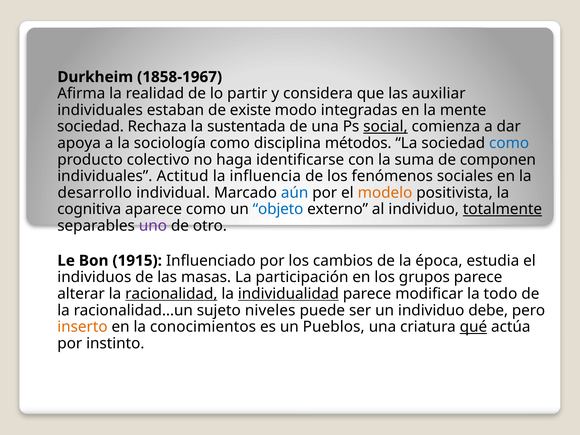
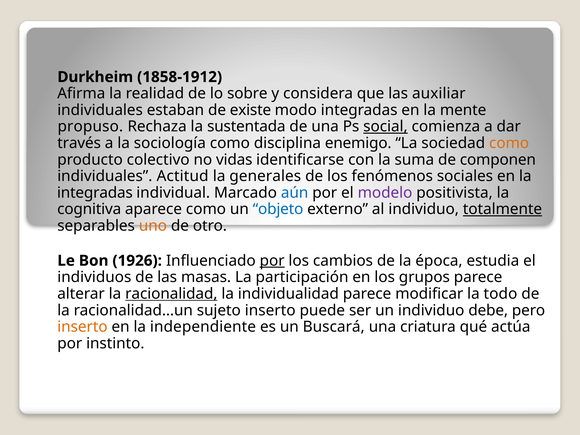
1858-1967: 1858-1967 -> 1858-1912
partir: partir -> sobre
sociedad at (90, 127): sociedad -> propuso
apoya: apoya -> través
métodos: métodos -> enemigo
como at (509, 143) colour: blue -> orange
haga: haga -> vidas
influencia: influencia -> generales
desarrollo at (95, 193): desarrollo -> integradas
modelo colour: orange -> purple
uno colour: purple -> orange
1915: 1915 -> 1926
por at (272, 261) underline: none -> present
individualidad underline: present -> none
sujeto niveles: niveles -> inserto
conocimientos: conocimientos -> independiente
Pueblos: Pueblos -> Buscará
qué underline: present -> none
